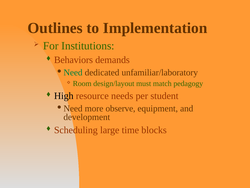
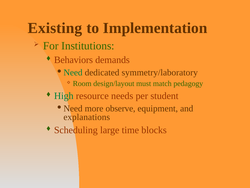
Outlines: Outlines -> Existing
unfamiliar/laboratory: unfamiliar/laboratory -> symmetry/laboratory
High colour: black -> green
development: development -> explanations
